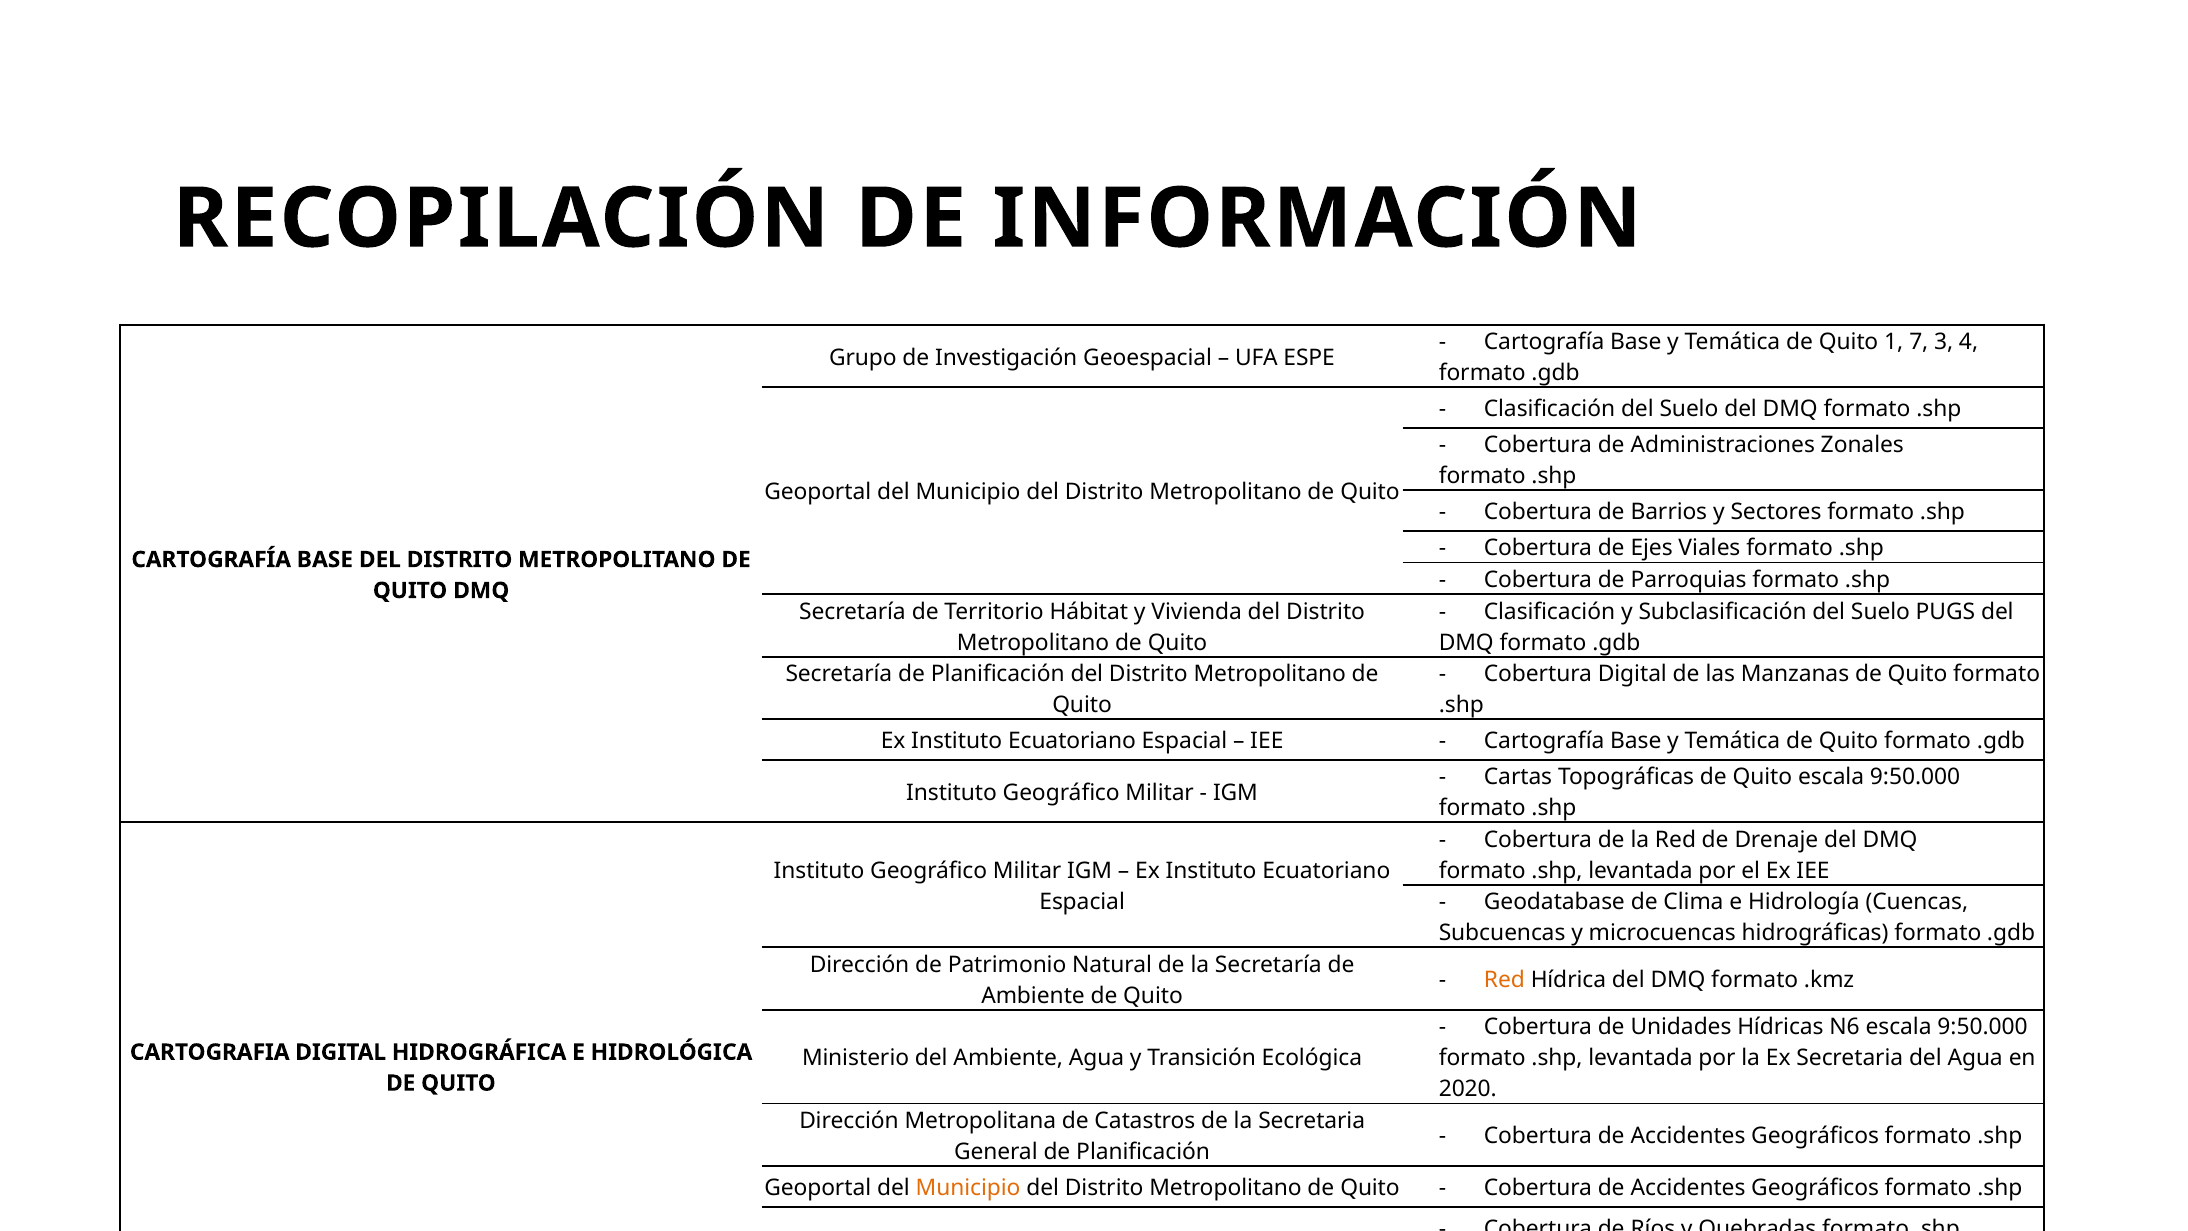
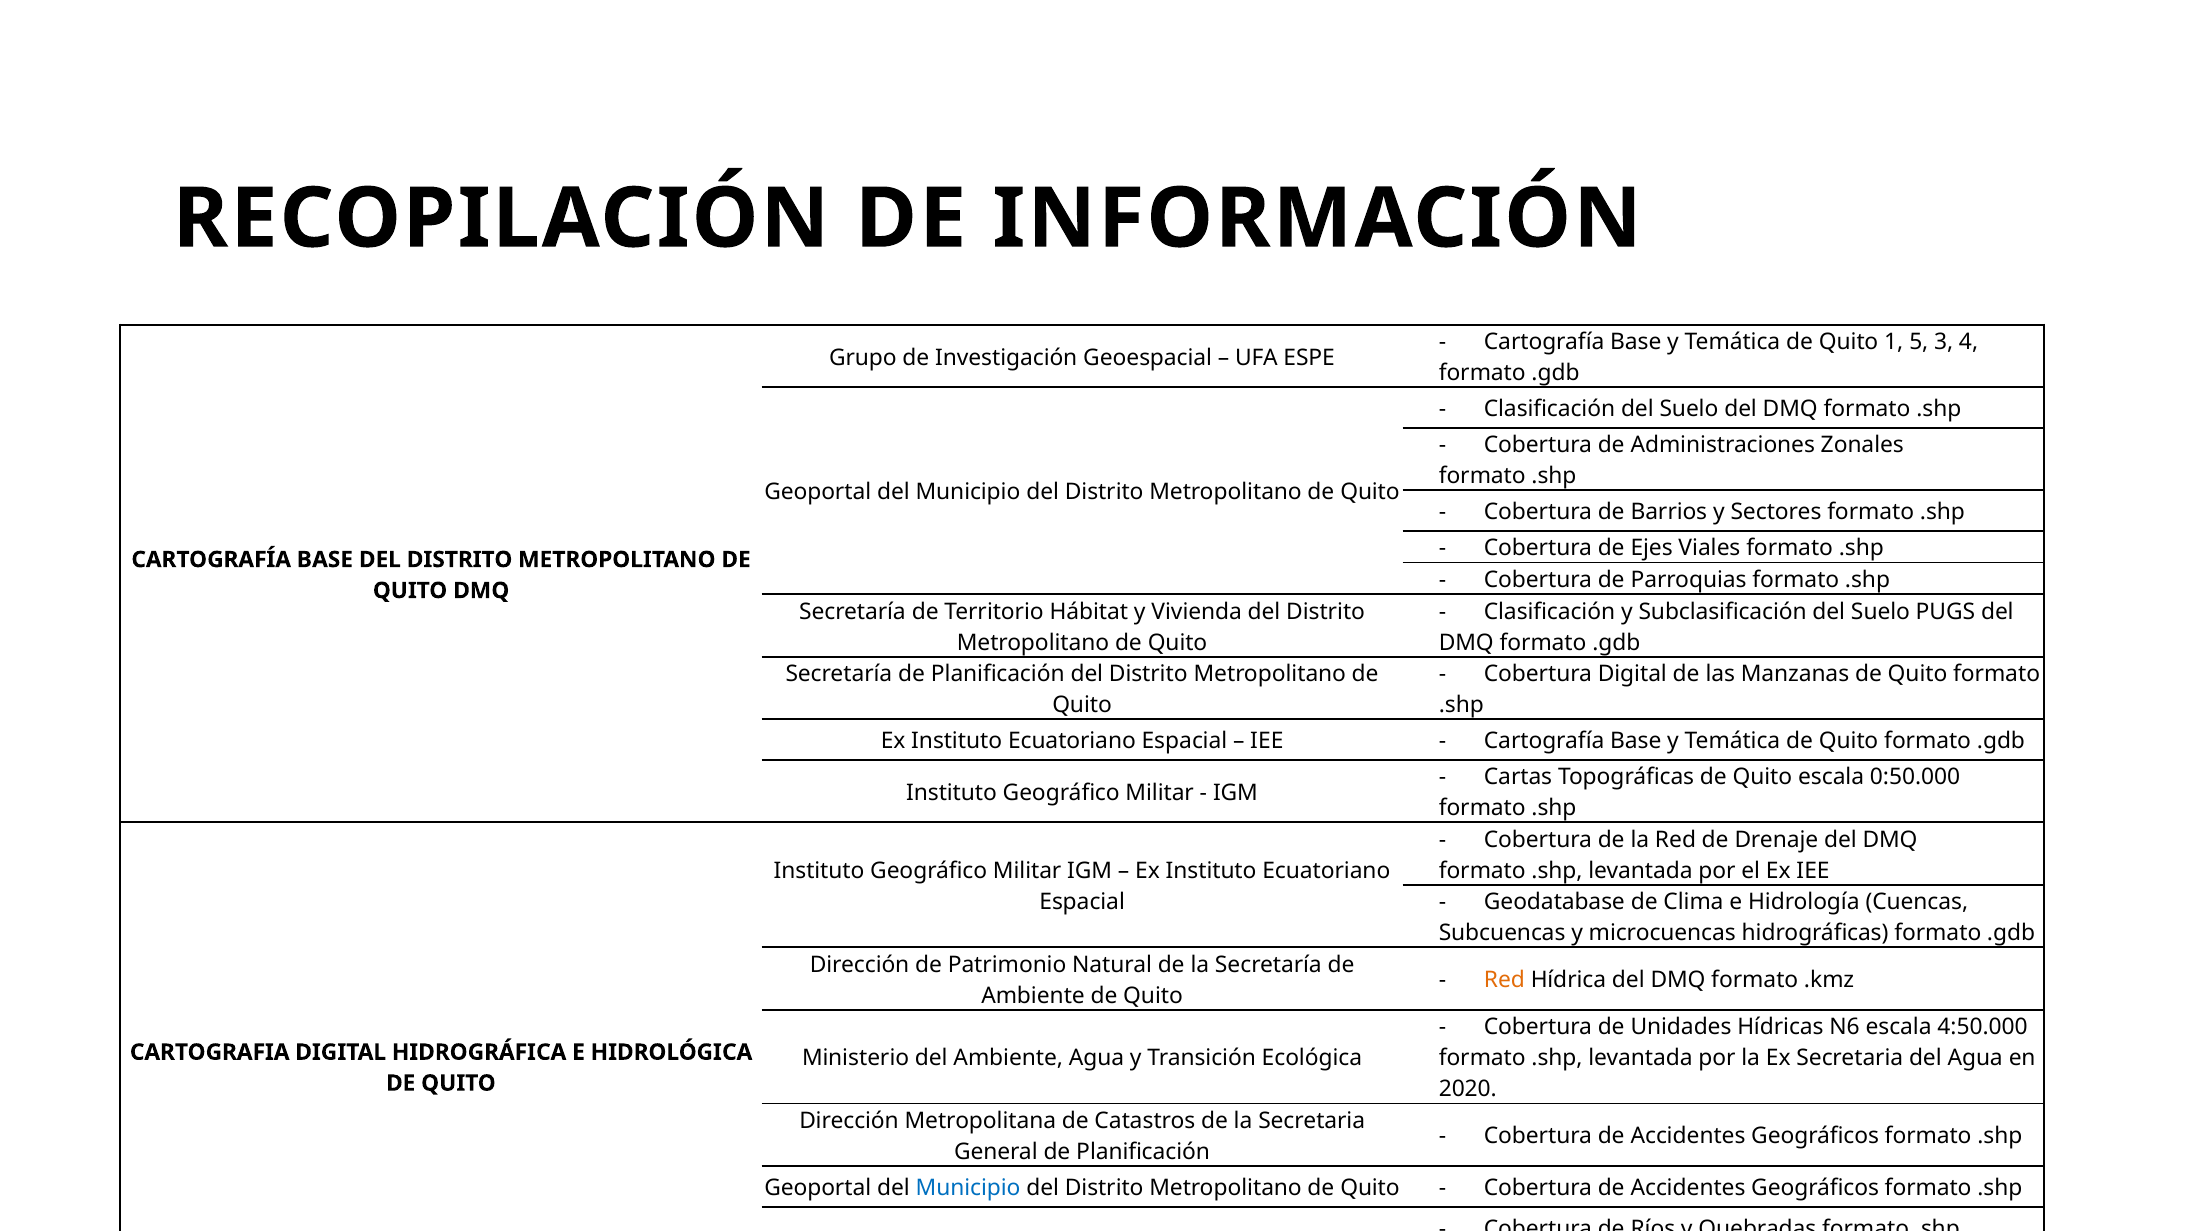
1 7: 7 -> 5
Quito escala 9:50.000: 9:50.000 -> 0:50.000
N6 escala 9:50.000: 9:50.000 -> 4:50.000
Municipio at (968, 1188) colour: orange -> blue
